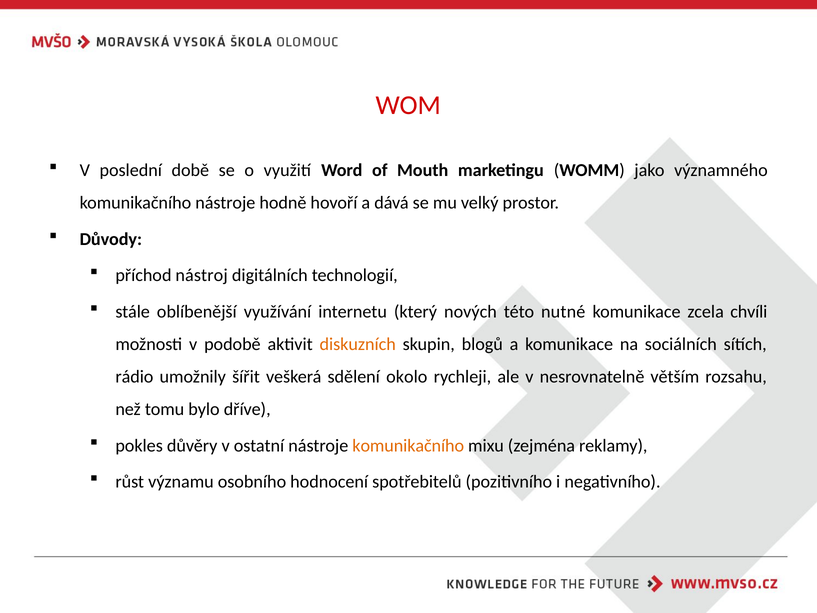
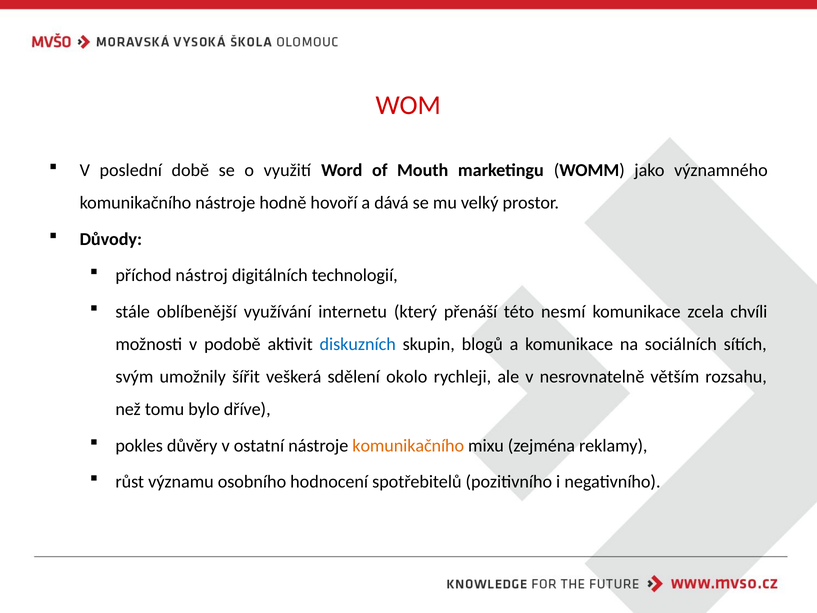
nových: nových -> přenáší
nutné: nutné -> nesmí
diskuzních colour: orange -> blue
rádio: rádio -> svým
